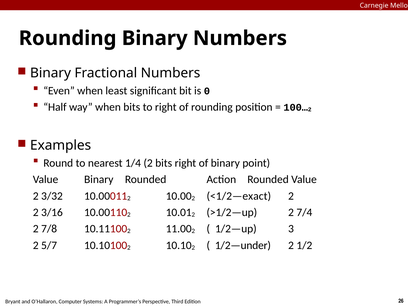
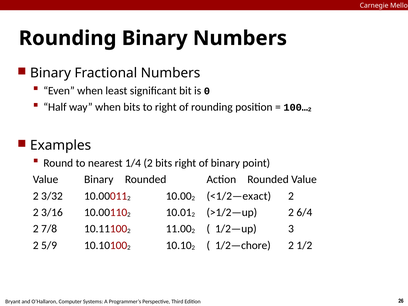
7/4: 7/4 -> 6/4
5/7: 5/7 -> 5/9
1/2—under: 1/2—under -> 1/2—chore
